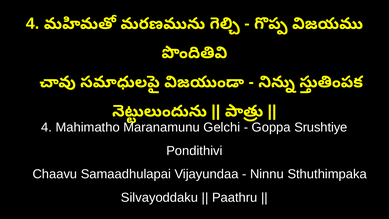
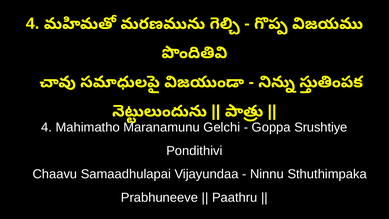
Silvayoddaku: Silvayoddaku -> Prabhuneeve
